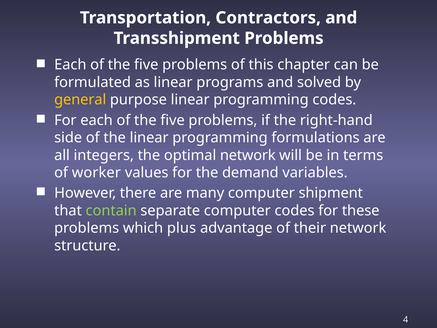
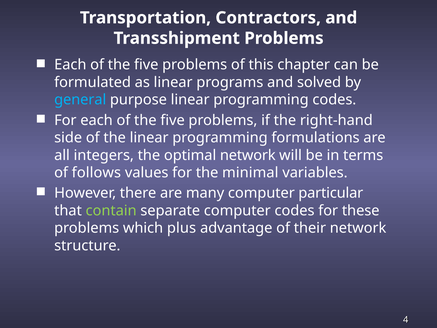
general colour: yellow -> light blue
worker: worker -> follows
demand: demand -> minimal
shipment: shipment -> particular
